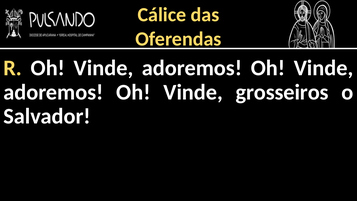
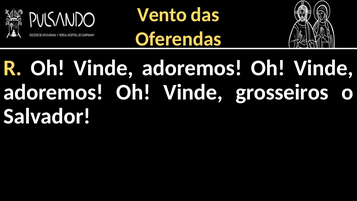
Cálice: Cálice -> Vento
